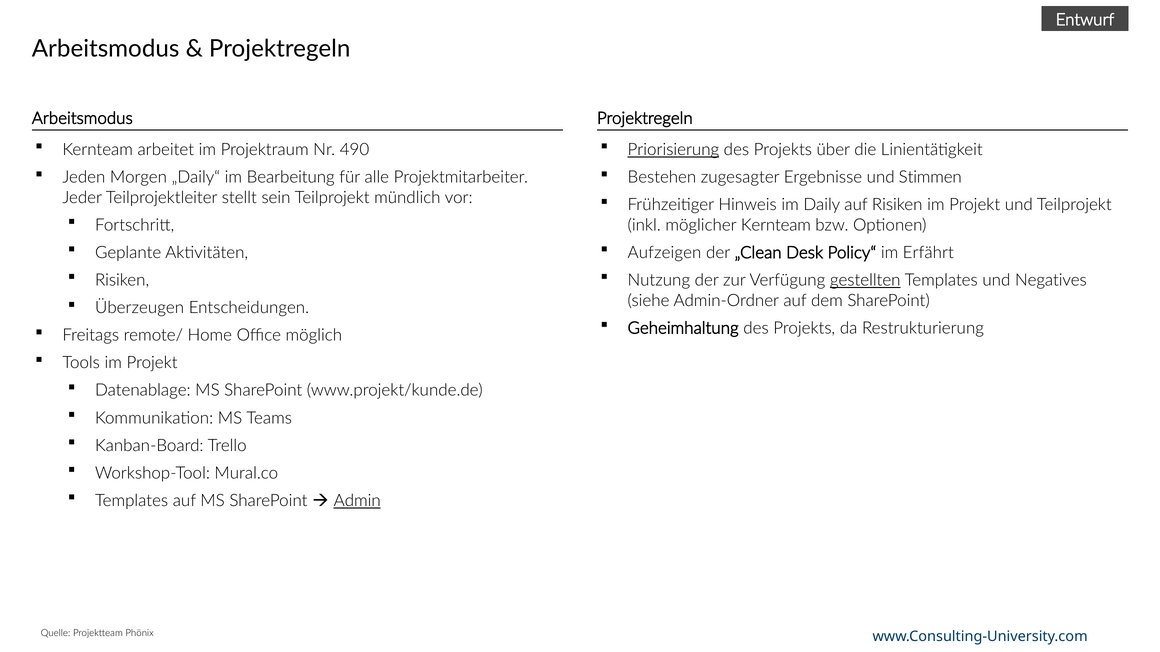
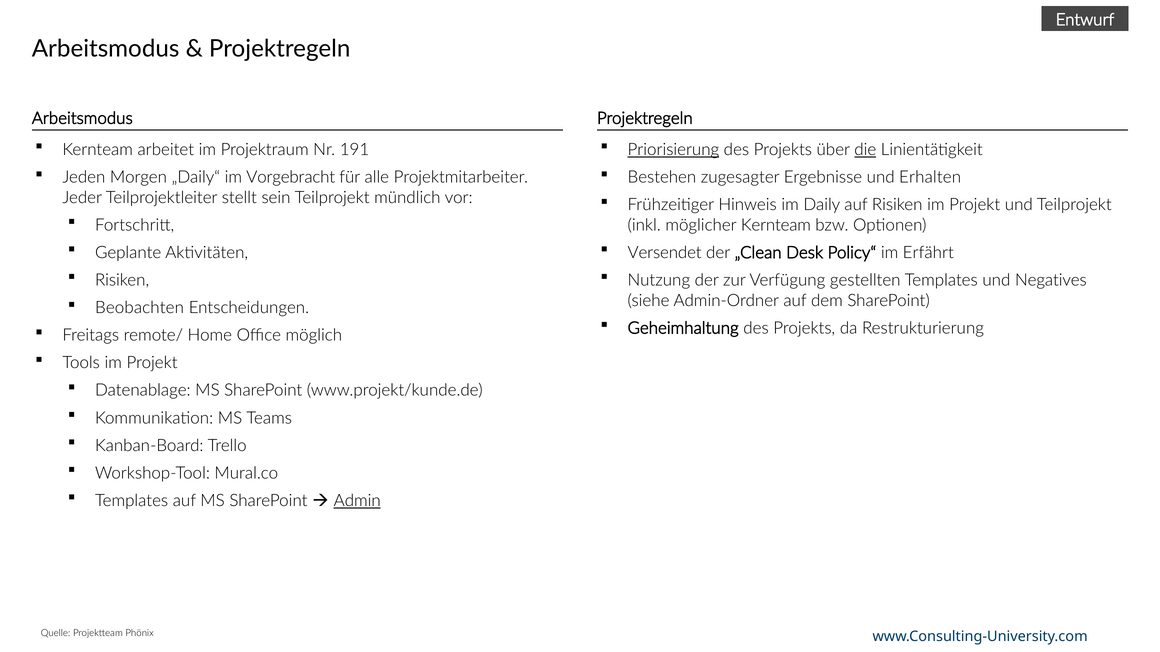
490: 490 -> 191
die underline: none -> present
Bearbeitung: Bearbeitung -> Vorgebracht
Stimmen: Stimmen -> Erhalten
Aufzeigen: Aufzeigen -> Versendet
gestellten underline: present -> none
Überzeugen: Überzeugen -> Beobachten
